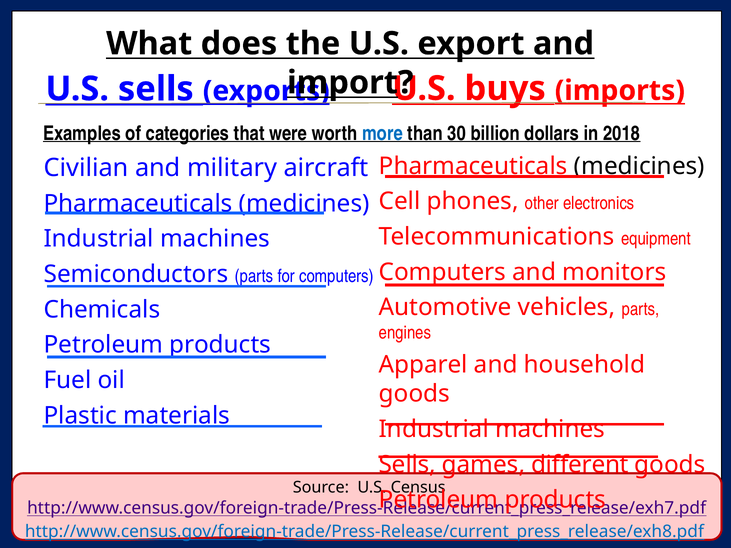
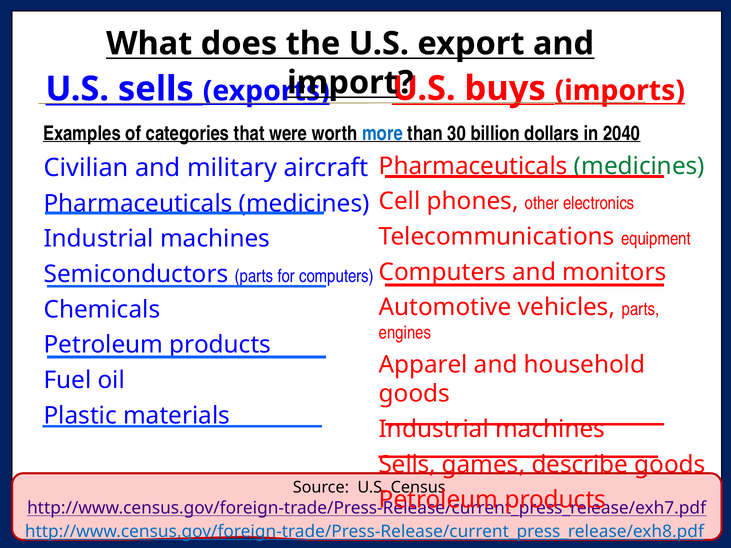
2018: 2018 -> 2040
medicines at (639, 166) colour: black -> green
different: different -> describe
